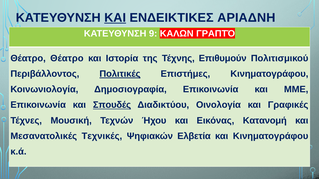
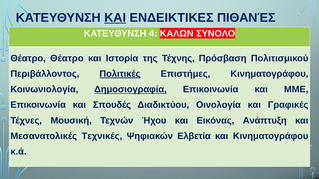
ΑΡΙΑΔΝΗ: ΑΡΙΑΔΝΗ -> ΠΙΘΑΝΈΣ
9: 9 -> 4
ΓΡΑΠΤΌ: ΓΡΑΠΤΌ -> ΣΥΝΟΛΟ
Επιθυμούν: Επιθυμούν -> Πρόσβαση
Δημοσιογραφία underline: none -> present
Σπουδές underline: present -> none
Κατανομή: Κατανομή -> Ανάπτυξη
